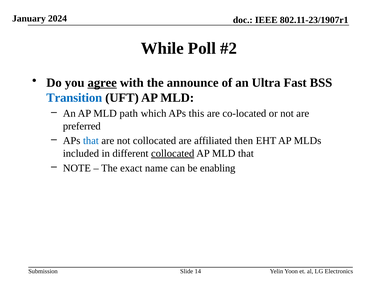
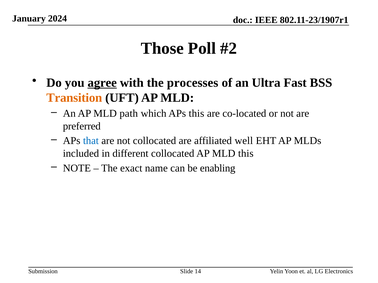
While: While -> Those
announce: announce -> processes
Transition colour: blue -> orange
then: then -> well
collocated at (173, 154) underline: present -> none
MLD that: that -> this
